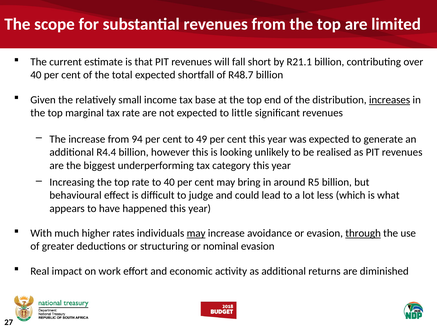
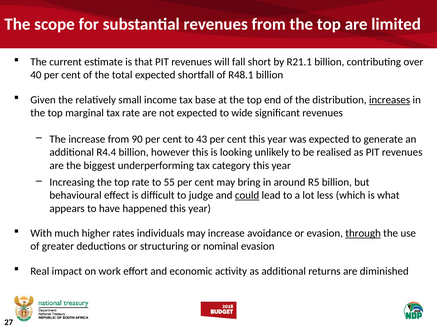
R48.7: R48.7 -> R48.1
little: little -> wide
94: 94 -> 90
49: 49 -> 43
to 40: 40 -> 55
could underline: none -> present
may at (196, 233) underline: present -> none
